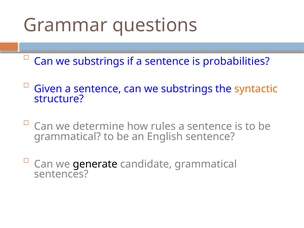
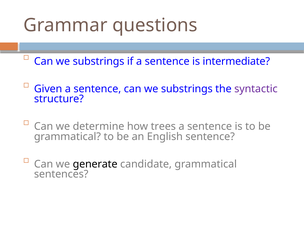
probabilities: probabilities -> intermediate
syntactic colour: orange -> purple
rules: rules -> trees
